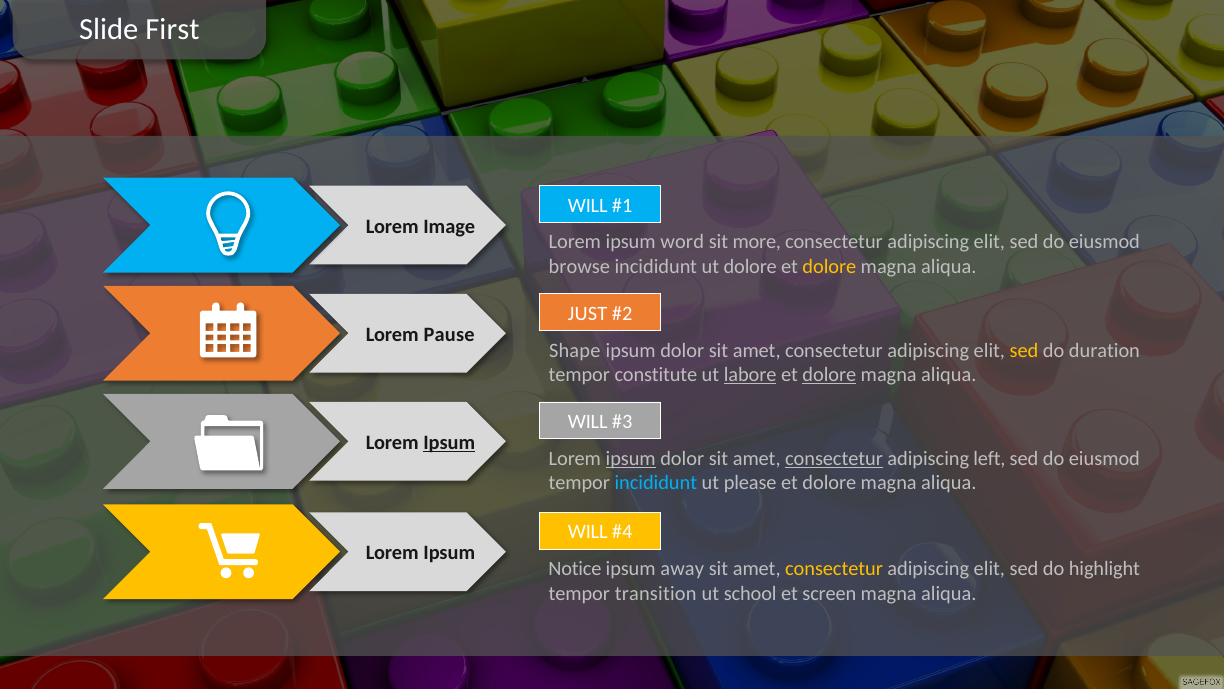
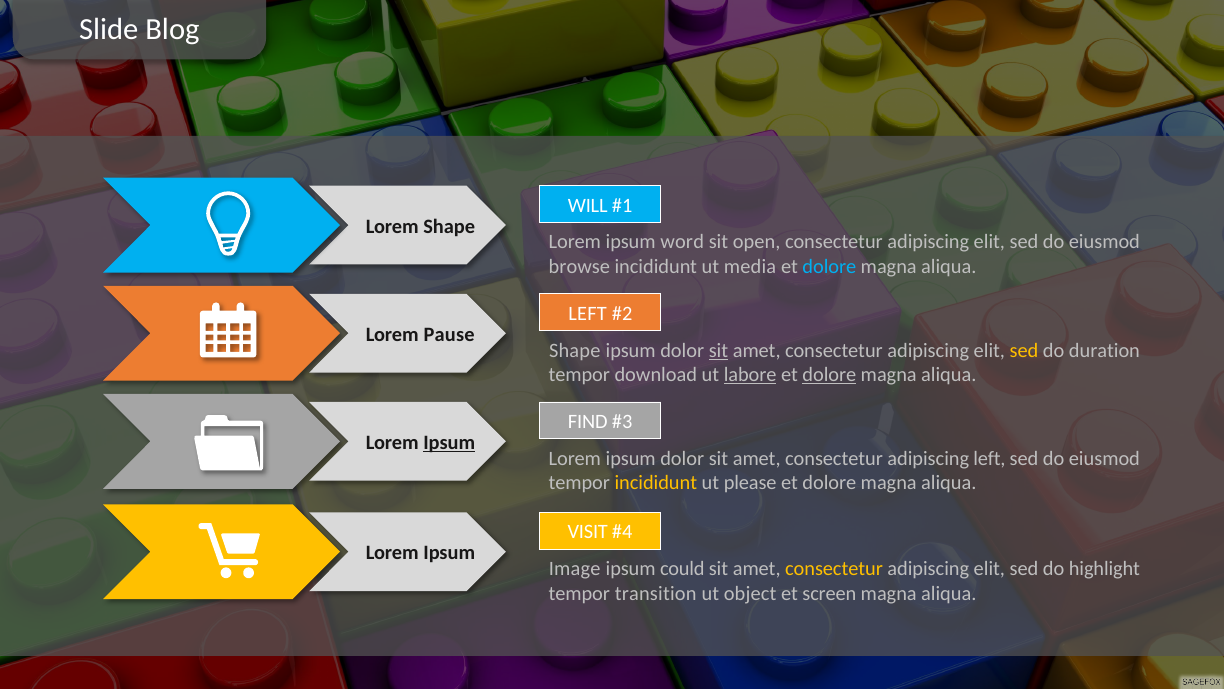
First: First -> Blog
Lorem Image: Image -> Shape
more: more -> open
ut dolore: dolore -> media
dolore at (829, 267) colour: yellow -> light blue
JUST at (588, 313): JUST -> LEFT
sit at (718, 350) underline: none -> present
constitute: constitute -> download
WILL at (588, 421): WILL -> FIND
ipsum at (631, 458) underline: present -> none
consectetur at (834, 458) underline: present -> none
incididunt at (656, 483) colour: light blue -> yellow
WILL at (588, 532): WILL -> VISIT
Notice: Notice -> Image
away: away -> could
school: school -> object
